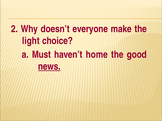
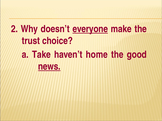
everyone underline: none -> present
light: light -> trust
Must: Must -> Take
